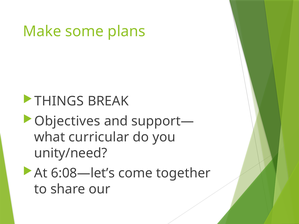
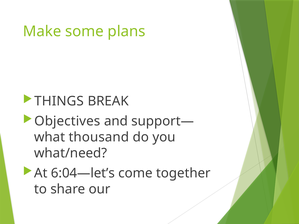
curricular: curricular -> thousand
unity/need: unity/need -> what/need
6:08—let’s: 6:08—let’s -> 6:04—let’s
